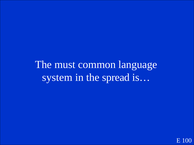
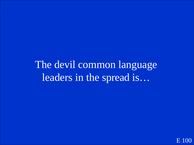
must: must -> devil
system: system -> leaders
